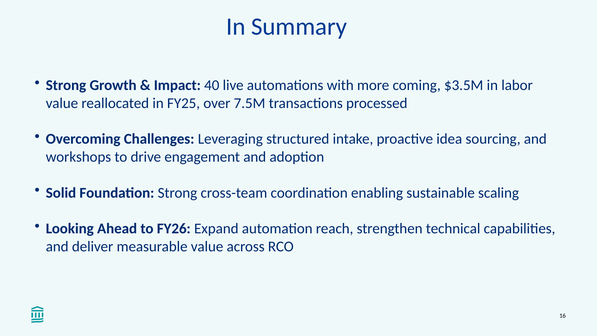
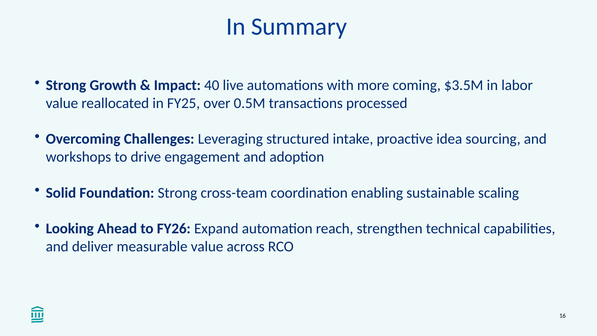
7.5M: 7.5M -> 0.5M
